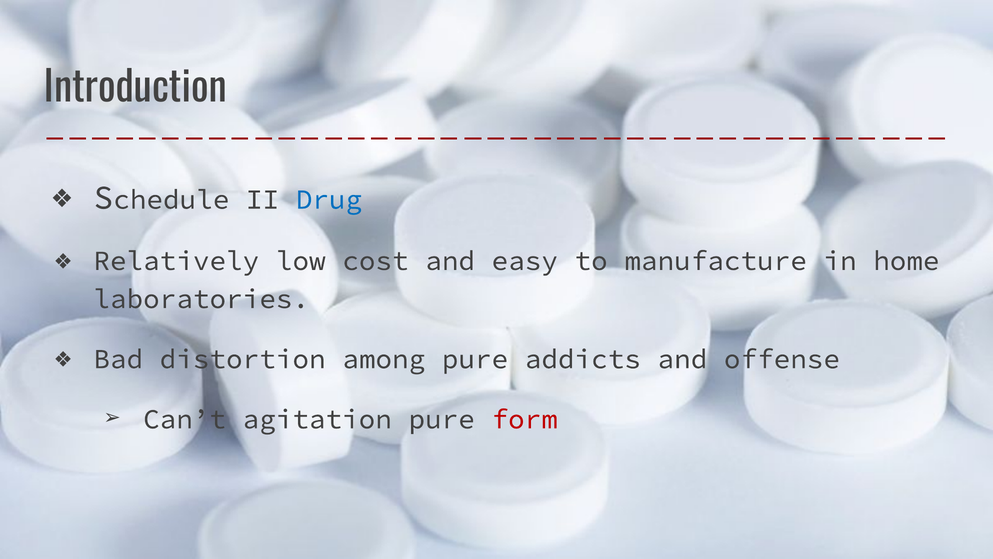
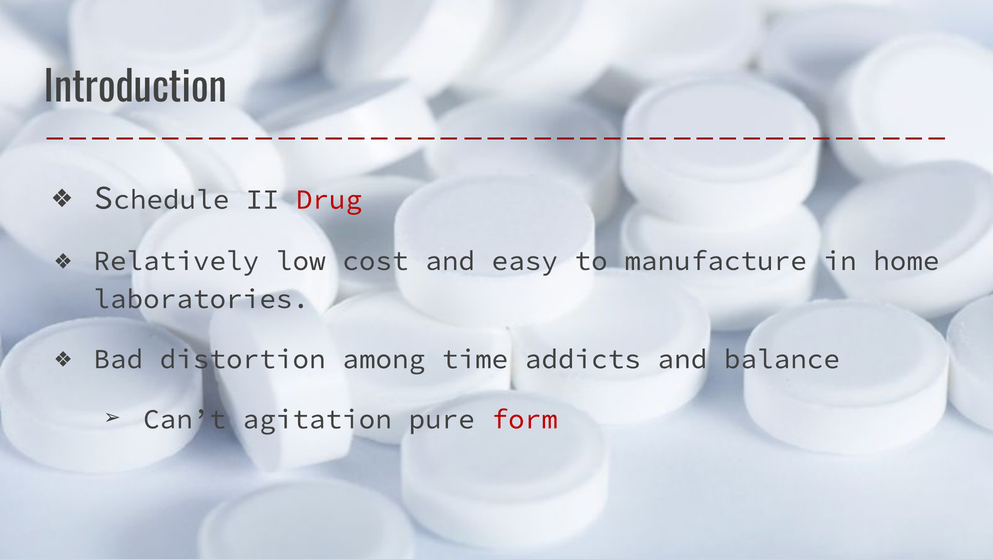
Drug colour: blue -> red
among pure: pure -> time
offense: offense -> balance
